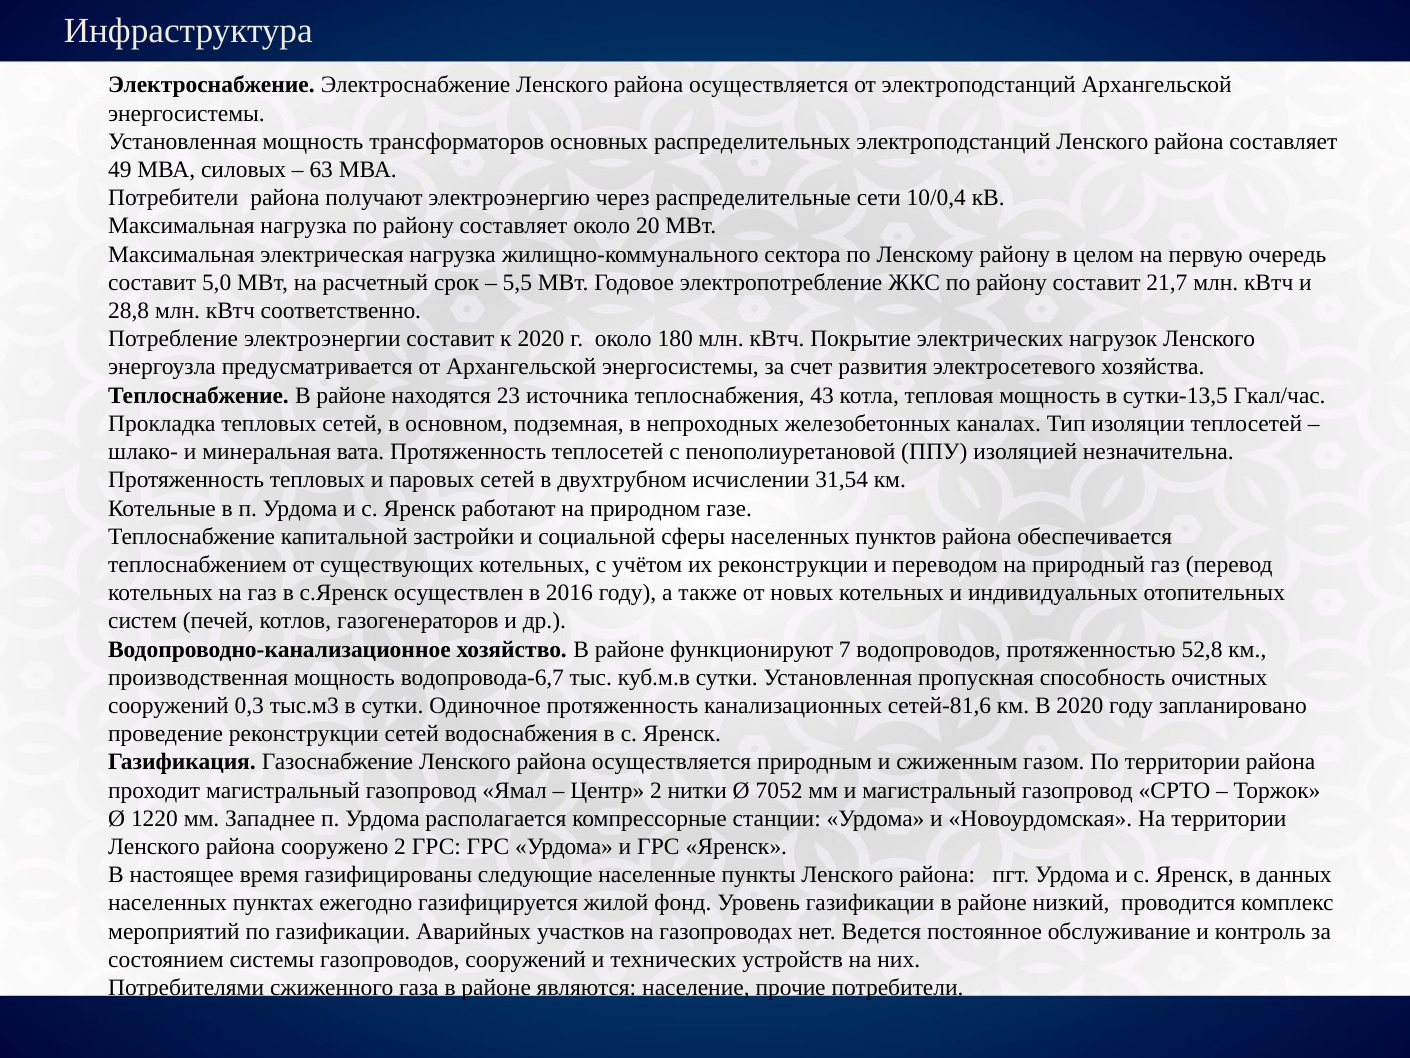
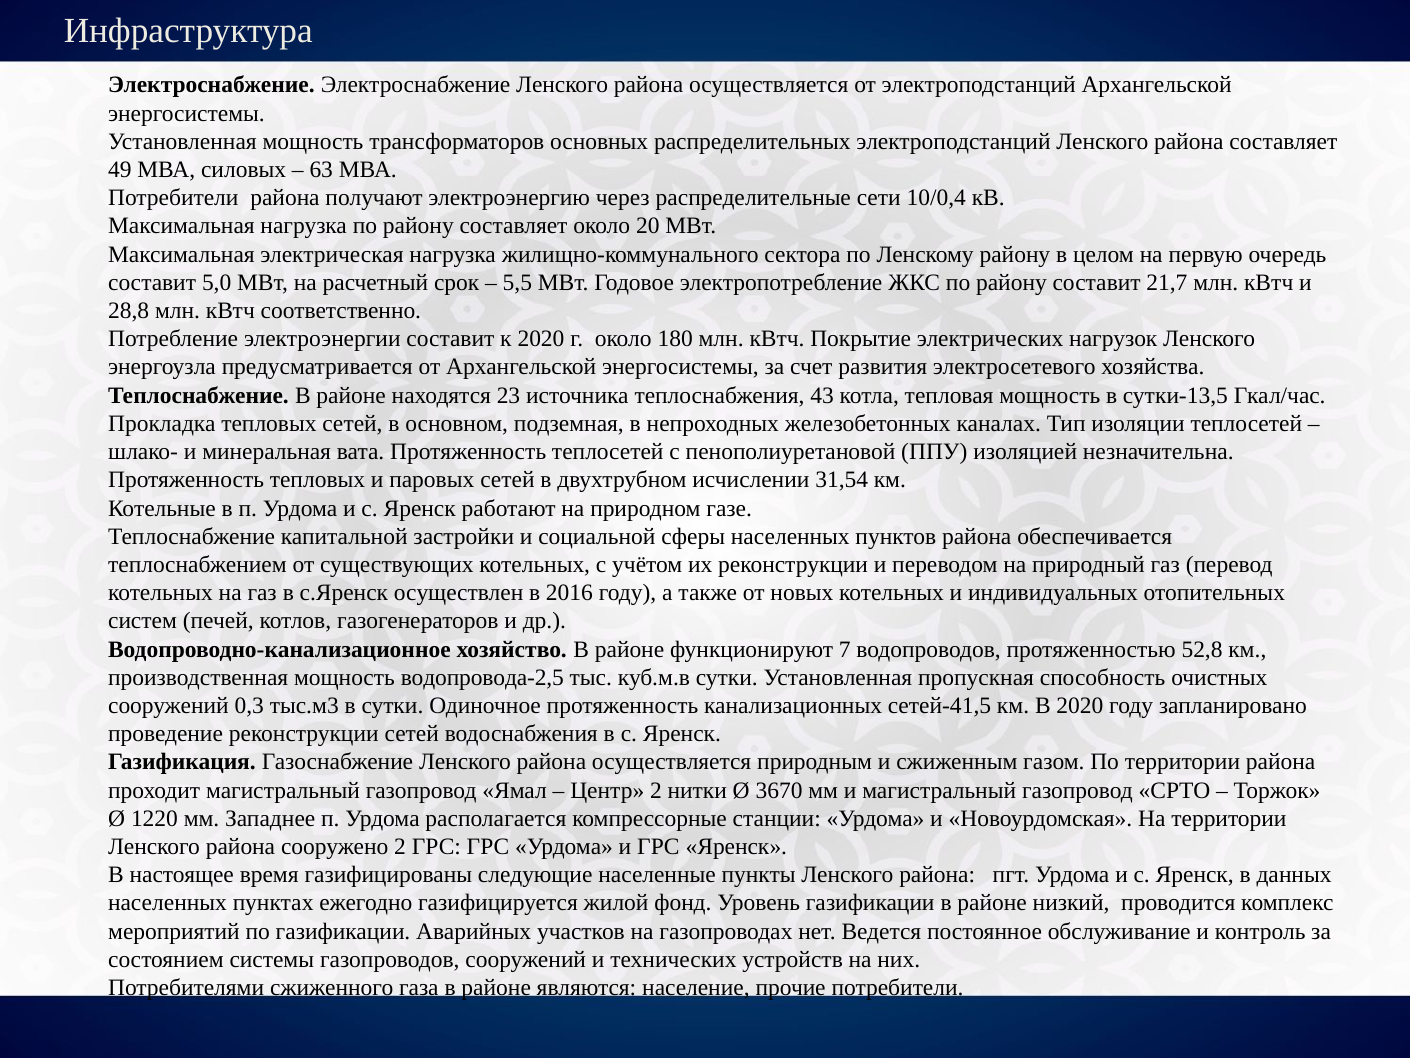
водопровода-6,7: водопровода-6,7 -> водопровода-2,5
сетей-81,6: сетей-81,6 -> сетей-41,5
7052: 7052 -> 3670
